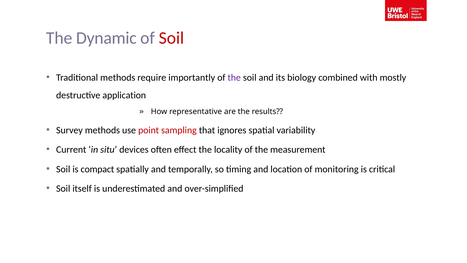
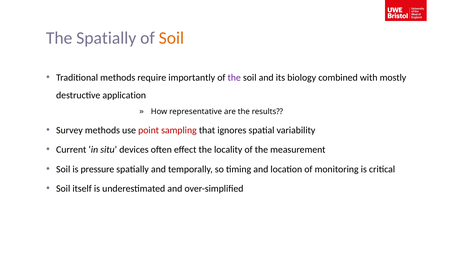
The Dynamic: Dynamic -> Spatially
Soil at (171, 38) colour: red -> orange
compact: compact -> pressure
